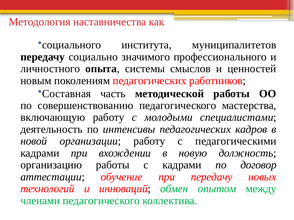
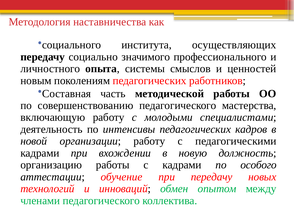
муниципалитетов: муниципалитетов -> осуществляющих
договор: договор -> особого
